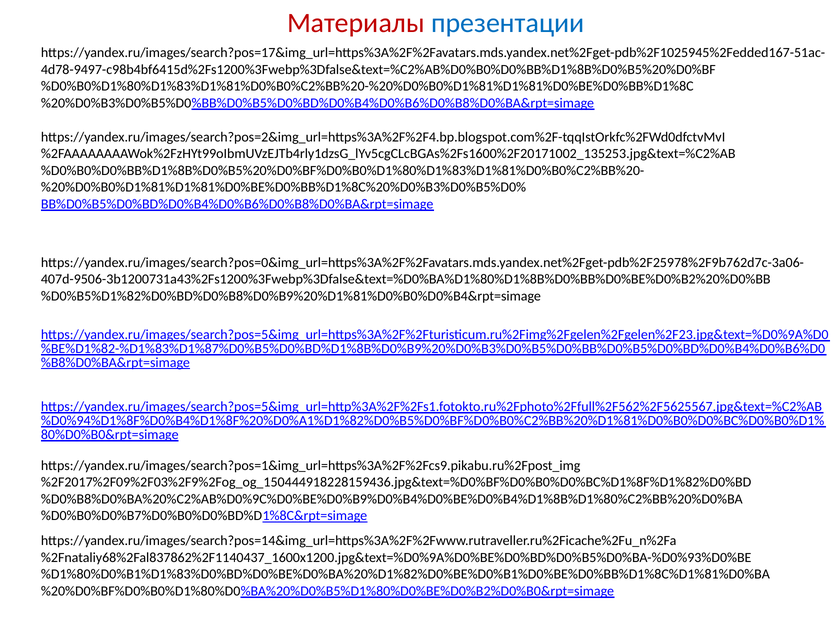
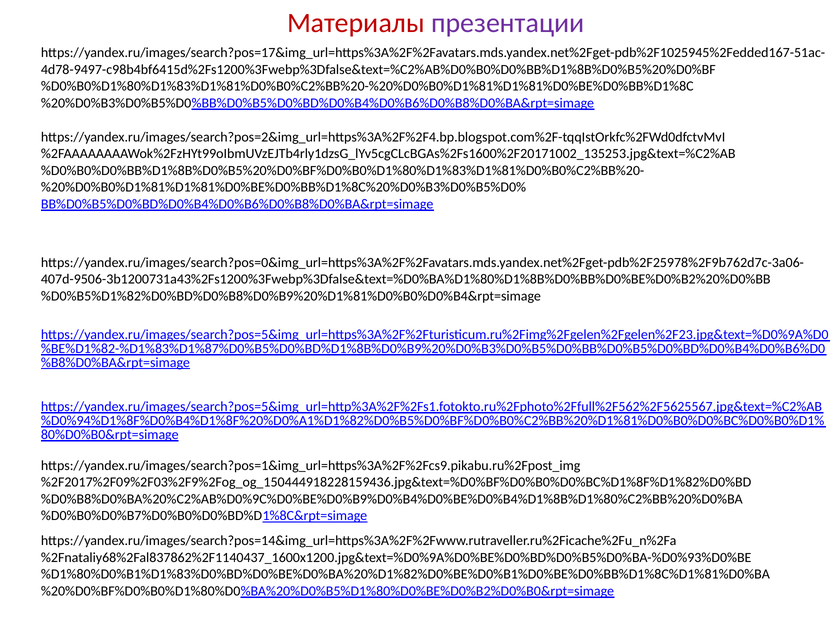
презентации colour: blue -> purple
